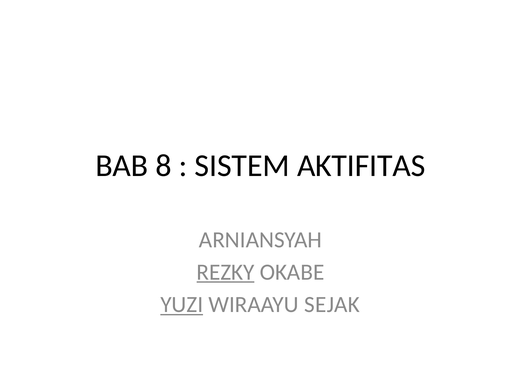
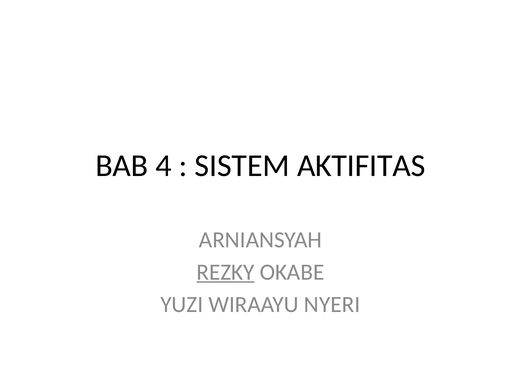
8: 8 -> 4
YUZI underline: present -> none
SEJAK: SEJAK -> NYERI
